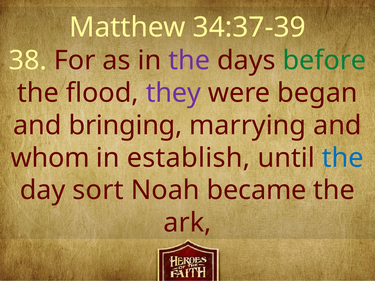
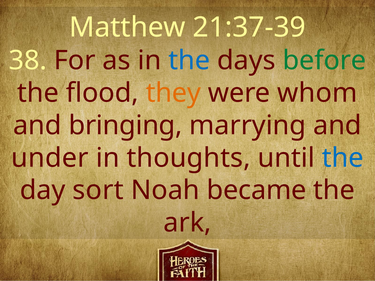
34:37-39: 34:37-39 -> 21:37-39
the at (189, 60) colour: purple -> blue
they colour: purple -> orange
began: began -> whom
whom: whom -> under
establish: establish -> thoughts
